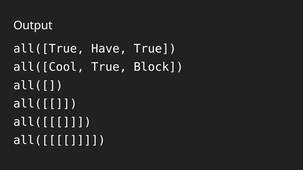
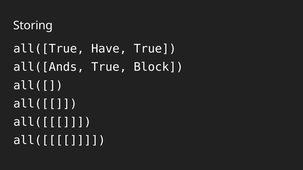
Output: Output -> Storing
all([Cool: all([Cool -> all([Ands
